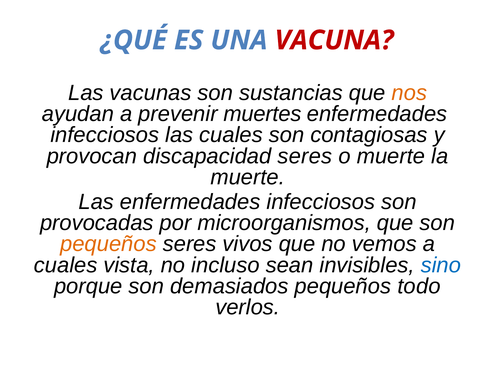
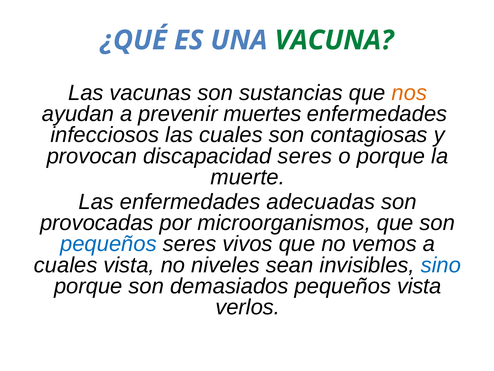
VACUNA colour: red -> green
o muerte: muerte -> porque
Las enfermedades infecciosos: infecciosos -> adecuadas
pequeños at (108, 244) colour: orange -> blue
incluso: incluso -> niveles
pequeños todo: todo -> vista
